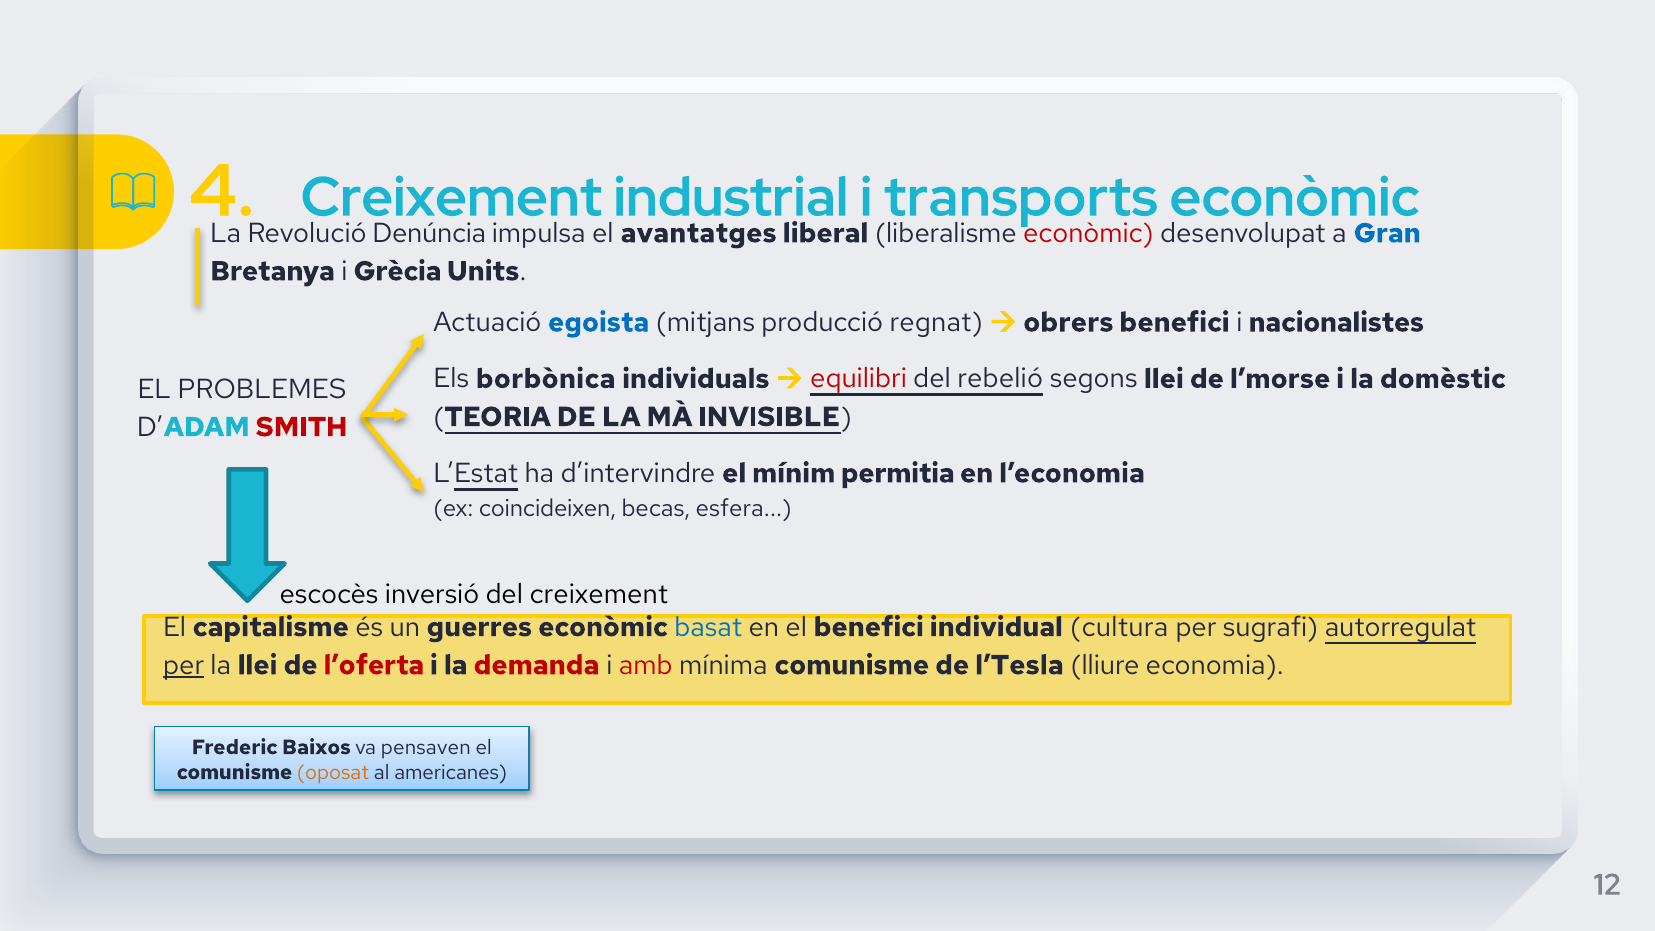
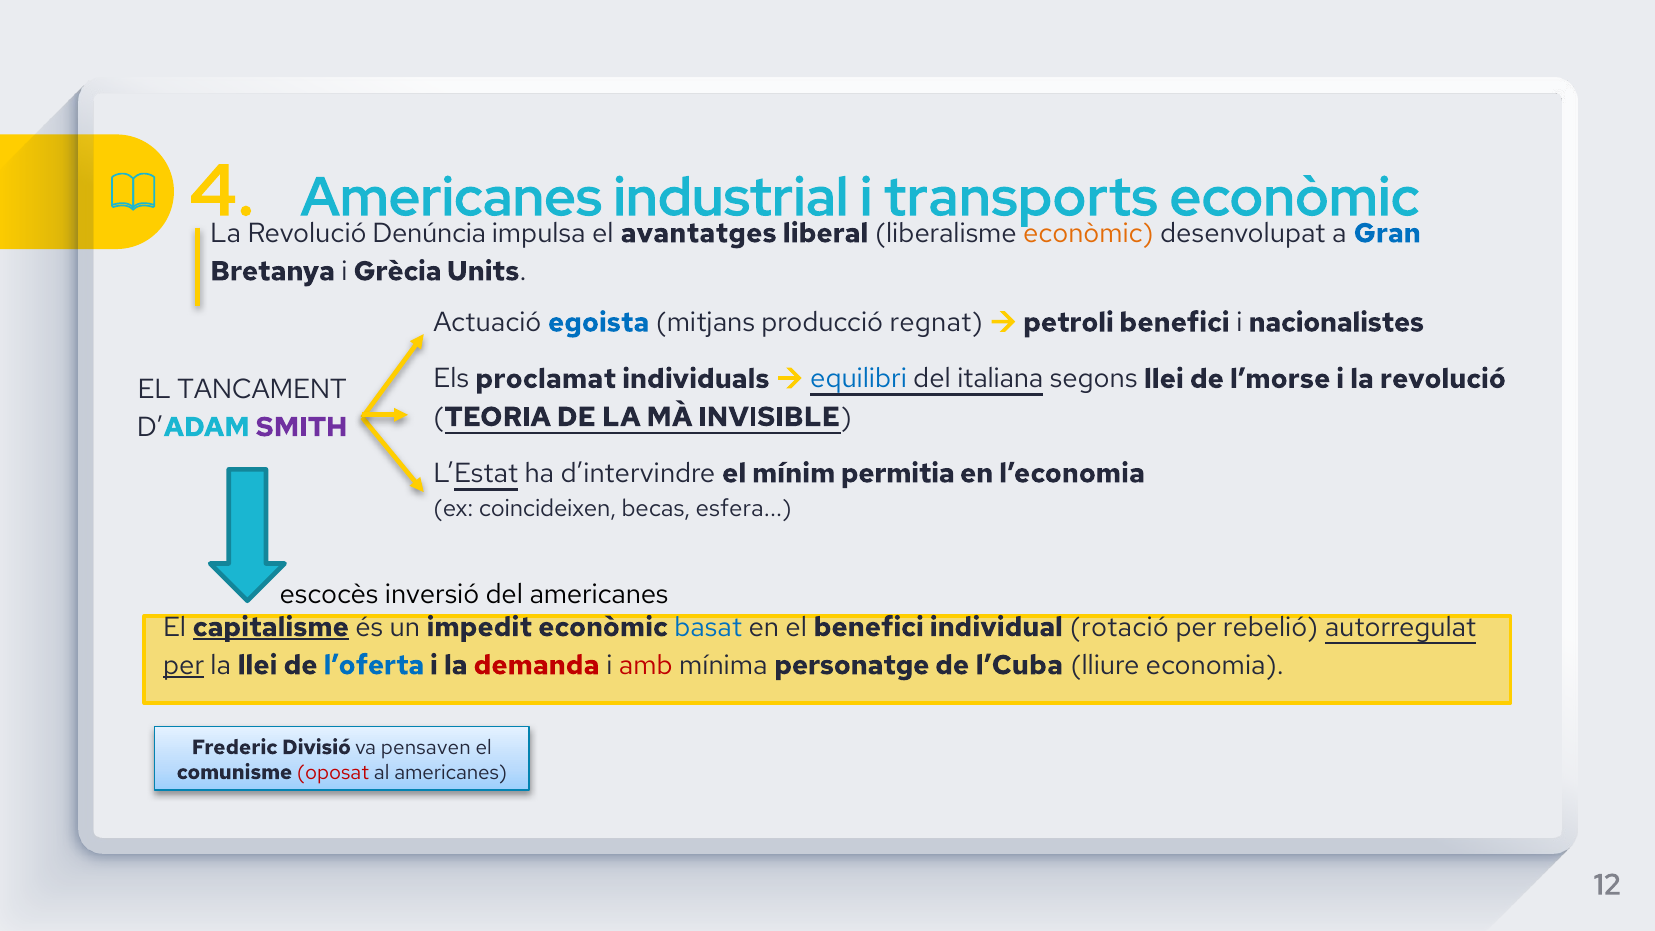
Creixement at (451, 197): Creixement -> Americanes
econòmic at (1088, 233) colour: red -> orange
obrers: obrers -> petroli
borbònica: borbònica -> proclamat
equilibri colour: red -> blue
rebelió: rebelió -> italiana
i la domèstic: domèstic -> revolució
PROBLEMES: PROBLEMES -> TANCAMENT
SMITH colour: red -> purple
del creixement: creixement -> americanes
capitalisme underline: none -> present
guerres: guerres -> impedit
cultura: cultura -> rotació
sugrafi: sugrafi -> rebelió
l’oferta colour: red -> blue
mínima comunisme: comunisme -> personatge
l’Tesla: l’Tesla -> l’Cuba
Baixos: Baixos -> Divisió
oposat colour: orange -> red
